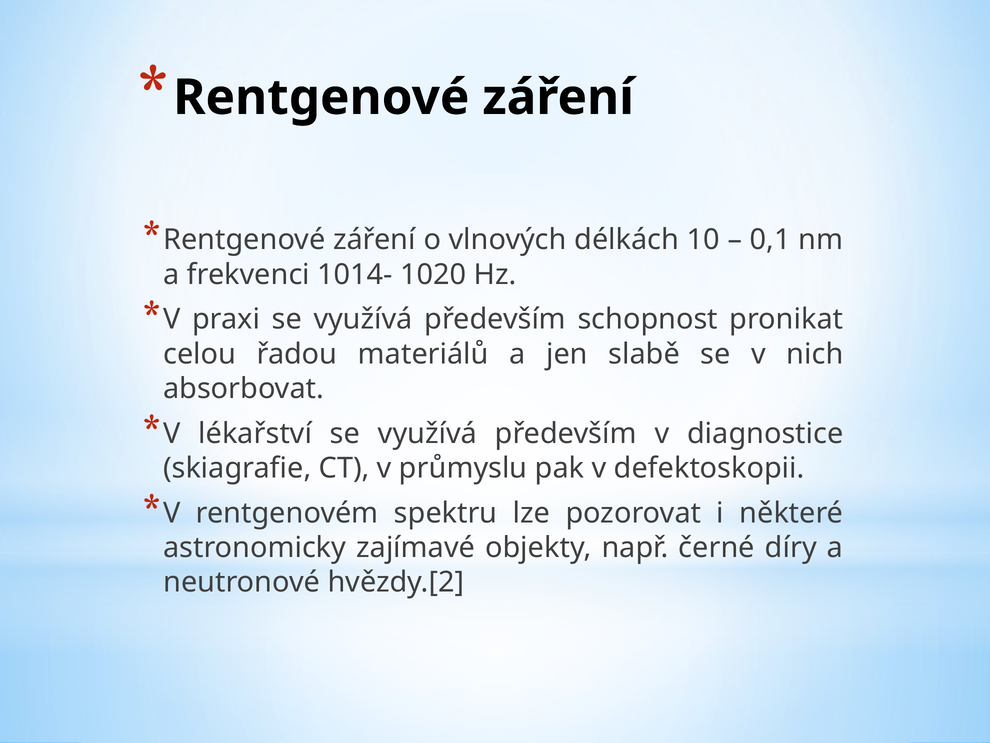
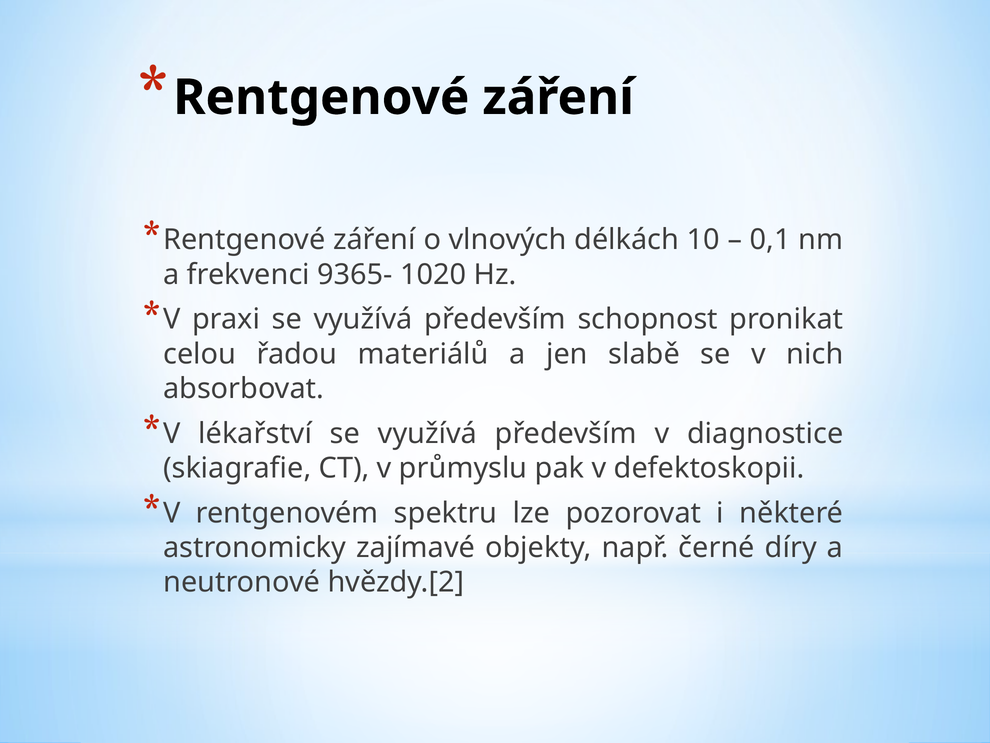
1014-: 1014- -> 9365-
